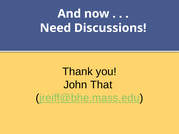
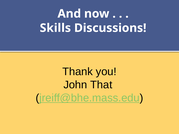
Need: Need -> Skills
